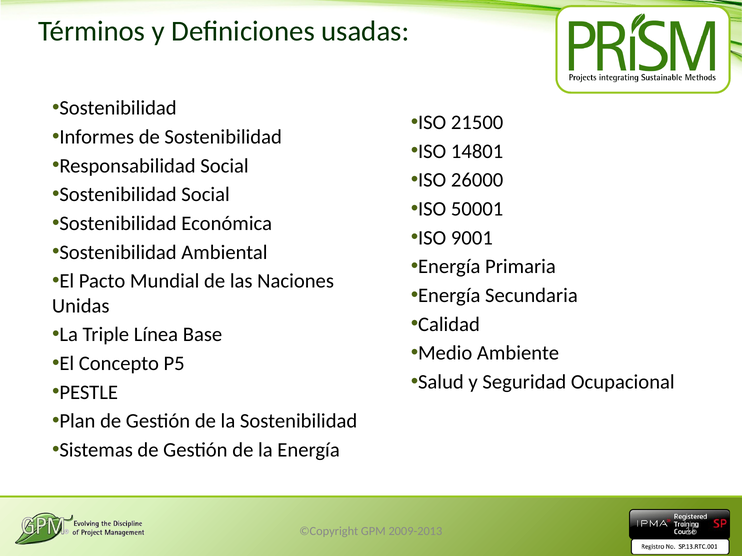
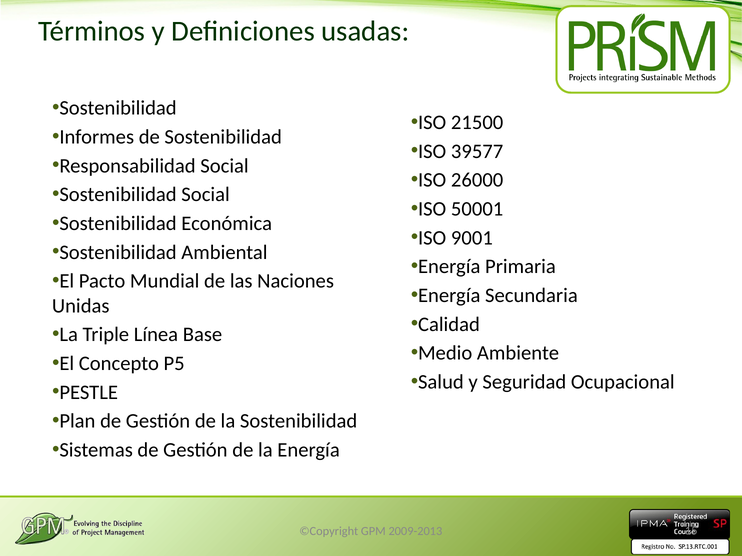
14801: 14801 -> 39577
